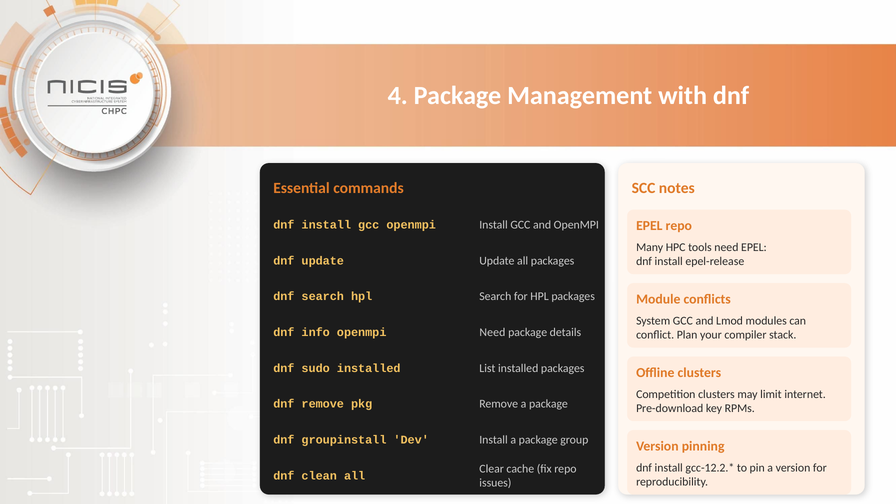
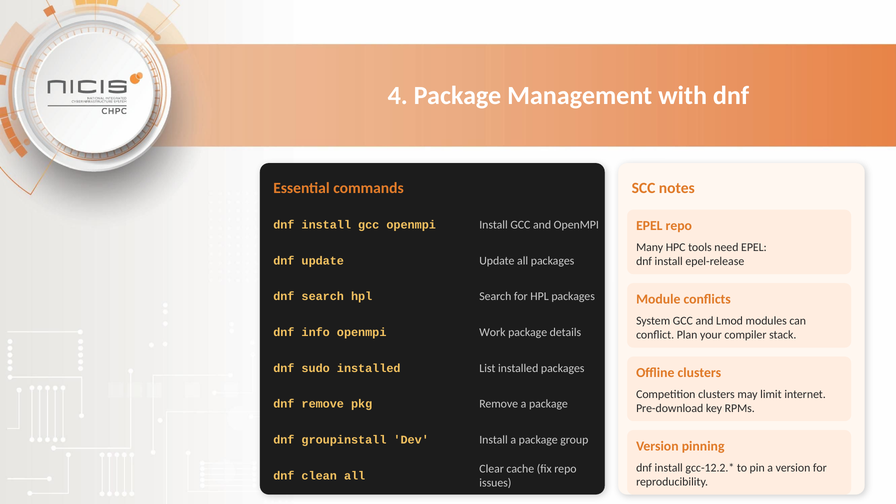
openmpi Need: Need -> Work
